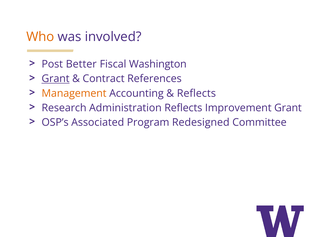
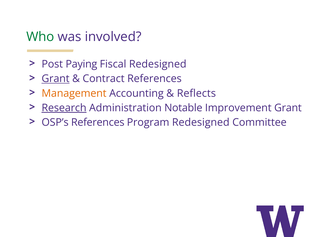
Who colour: orange -> green
Better: Better -> Paying
Fiscal Washington: Washington -> Redesigned
Research underline: none -> present
Administration Reflects: Reflects -> Notable
OSP’s Associated: Associated -> References
